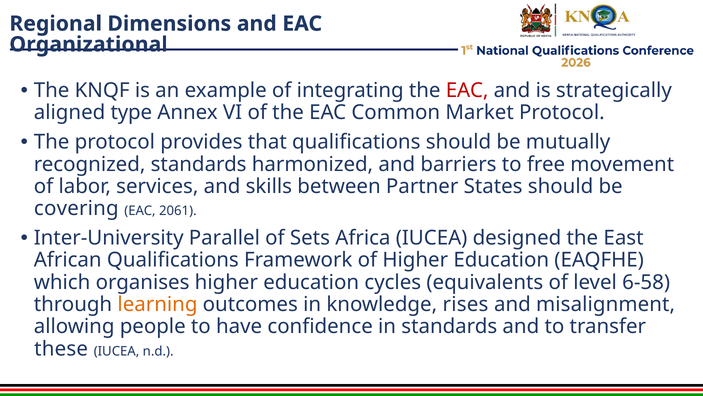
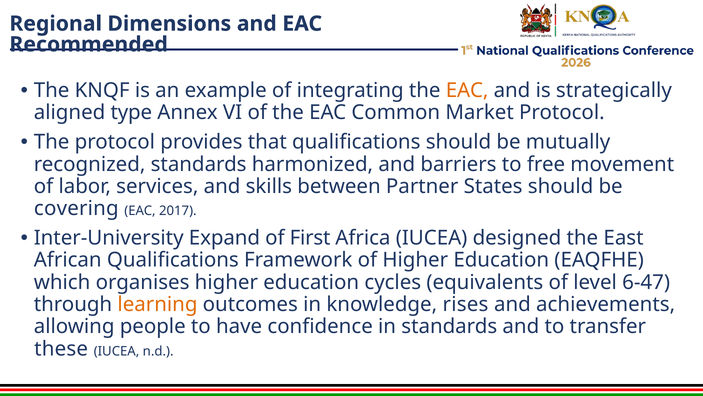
Organizational: Organizational -> Recommended
EAC at (467, 90) colour: red -> orange
2061: 2061 -> 2017
Parallel: Parallel -> Expand
Sets: Sets -> First
6-58: 6-58 -> 6-47
misalignment: misalignment -> achievements
